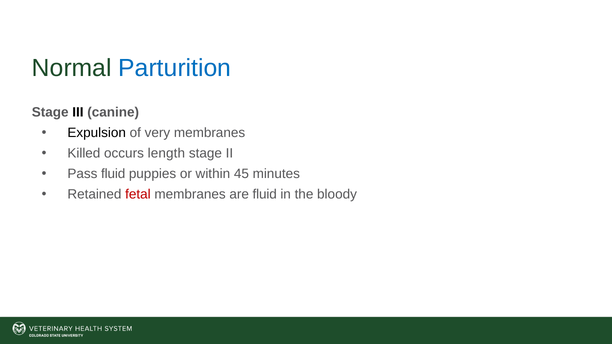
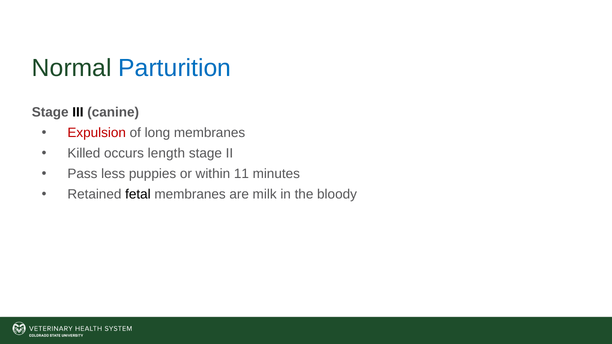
Expulsion colour: black -> red
very: very -> long
Pass fluid: fluid -> less
45: 45 -> 11
fetal colour: red -> black
are fluid: fluid -> milk
